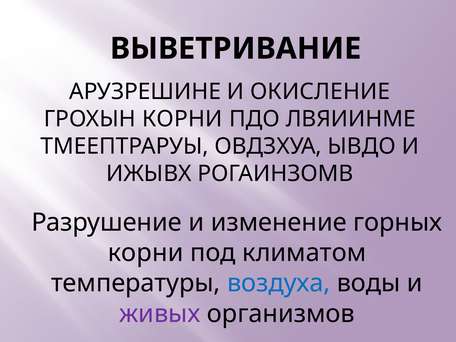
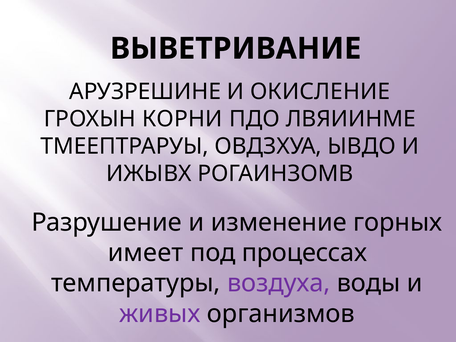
корни at (146, 253): корни -> имеет
климатом: климатом -> процессах
воздуха colour: blue -> purple
